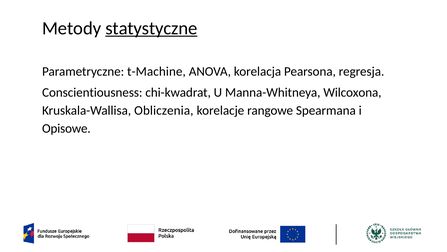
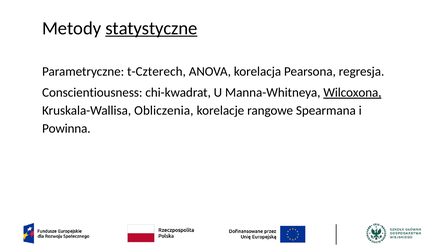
t-Machine: t-Machine -> t-Czterech
Wilcoxona underline: none -> present
Opisowe: Opisowe -> Powinna
